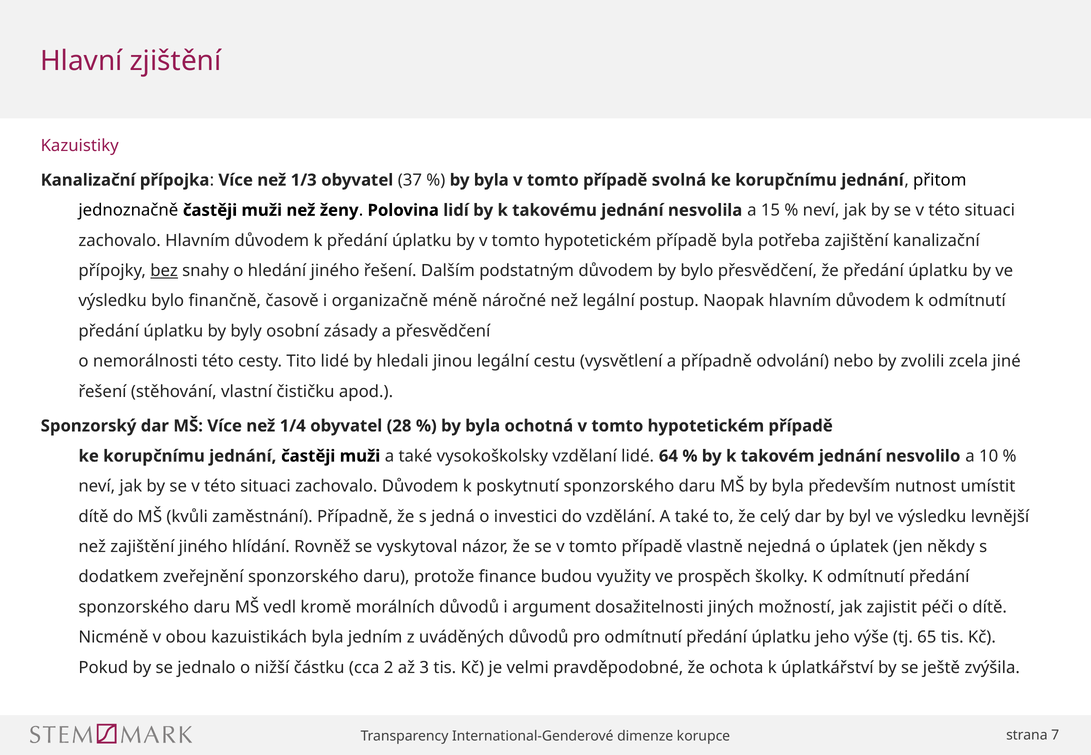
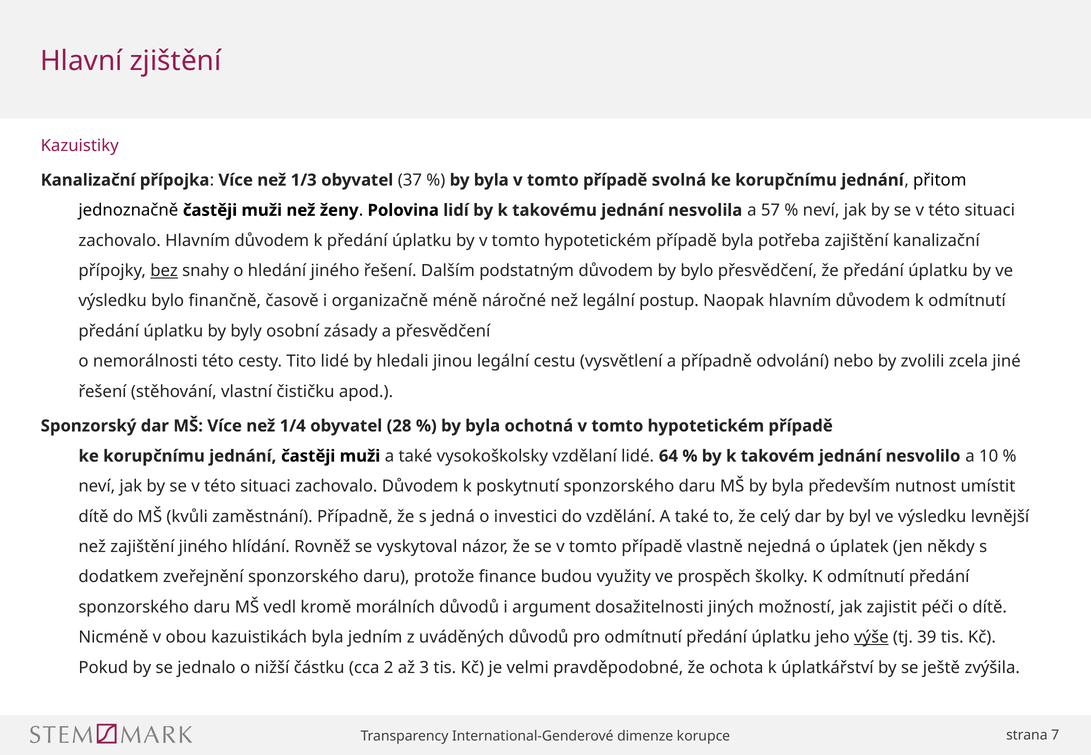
15: 15 -> 57
výše underline: none -> present
65: 65 -> 39
